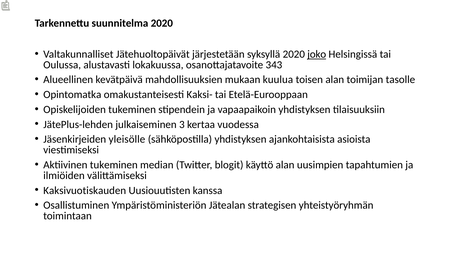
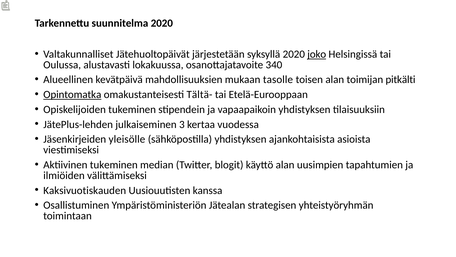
343: 343 -> 340
kuulua: kuulua -> tasolle
tasolle: tasolle -> pitkälti
Opintomatka underline: none -> present
Kaksi-: Kaksi- -> Tältä-
